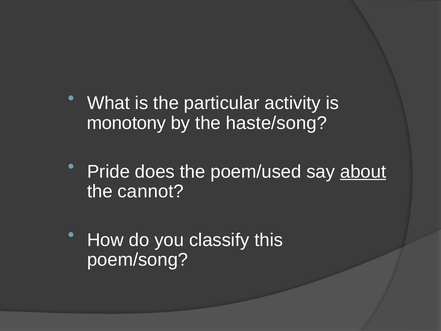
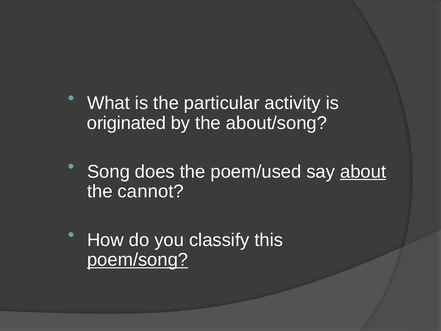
monotony: monotony -> originated
haste/song: haste/song -> about/song
Pride: Pride -> Song
poem/song underline: none -> present
